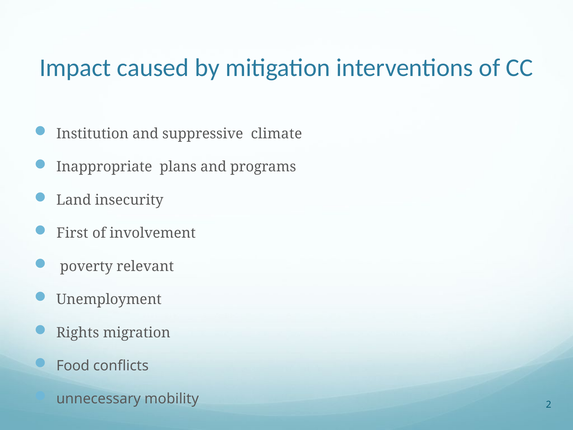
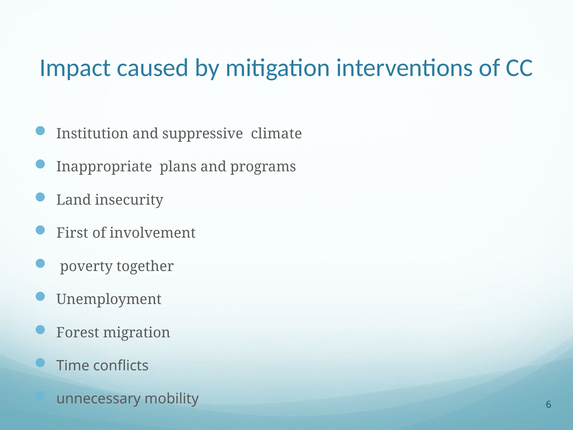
relevant: relevant -> together
Rights: Rights -> Forest
Food: Food -> Time
2: 2 -> 6
